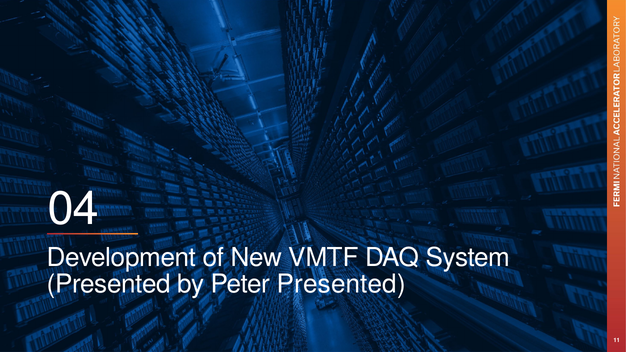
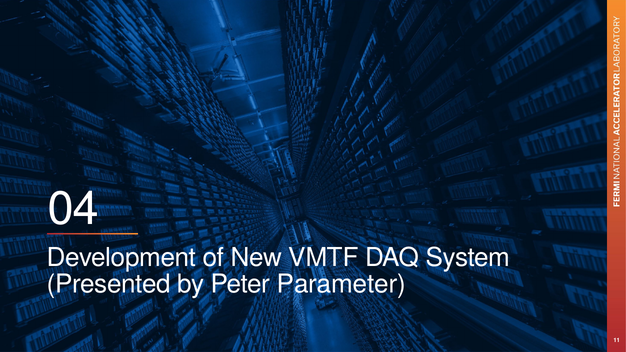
Peter Presented: Presented -> Parameter
